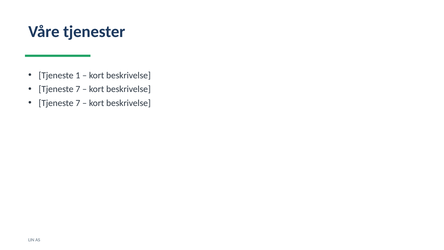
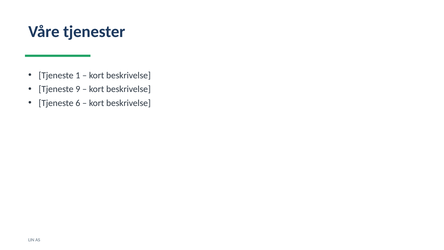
7 at (78, 89): 7 -> 9
7 at (78, 103): 7 -> 6
